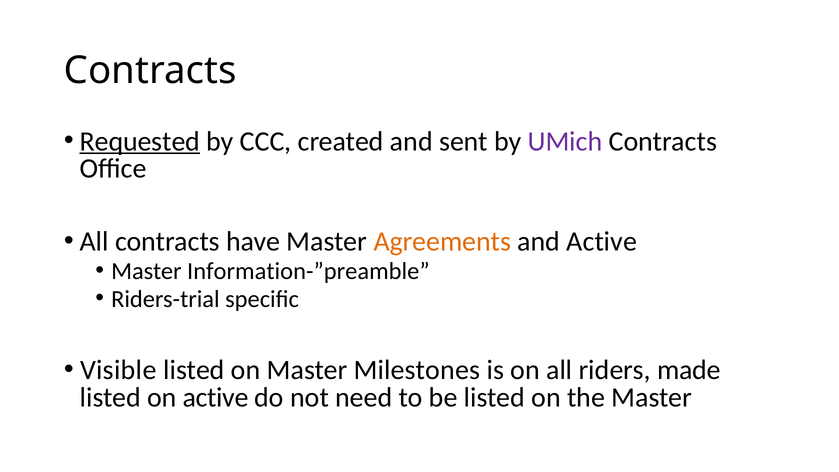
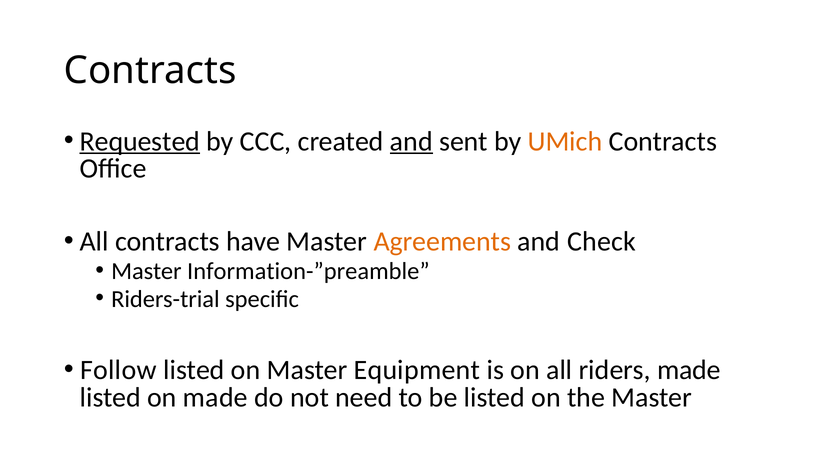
and at (411, 141) underline: none -> present
UMich colour: purple -> orange
and Active: Active -> Check
Visible: Visible -> Follow
Milestones: Milestones -> Equipment
on active: active -> made
